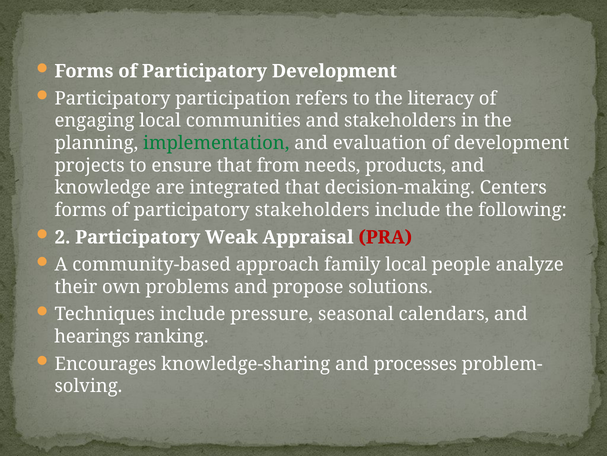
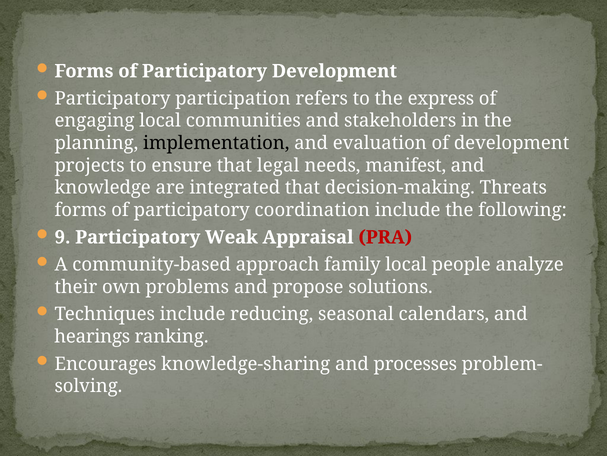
literacy: literacy -> express
implementation colour: green -> black
from: from -> legal
products: products -> manifest
Centers: Centers -> Threats
participatory stakeholders: stakeholders -> coordination
2: 2 -> 9
pressure: pressure -> reducing
